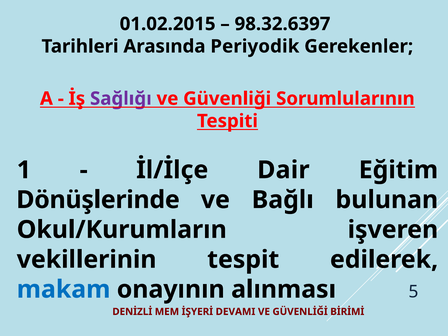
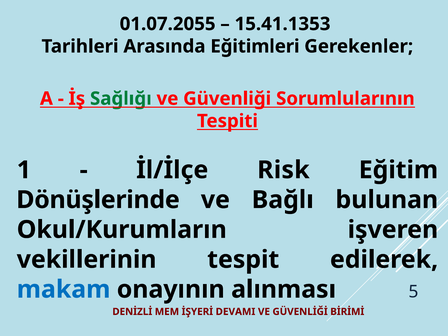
01.02.2015: 01.02.2015 -> 01.07.2055
98.32.6397: 98.32.6397 -> 15.41.1353
Periyodik: Periyodik -> Eğitimleri
Sağlığı colour: purple -> green
Dair: Dair -> Risk
